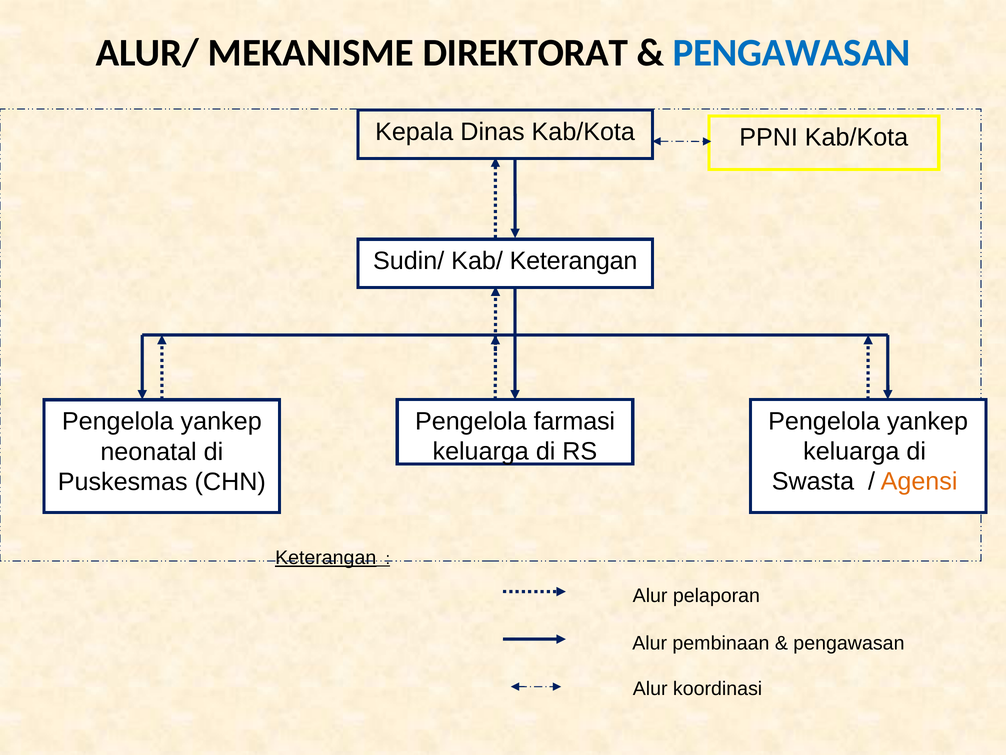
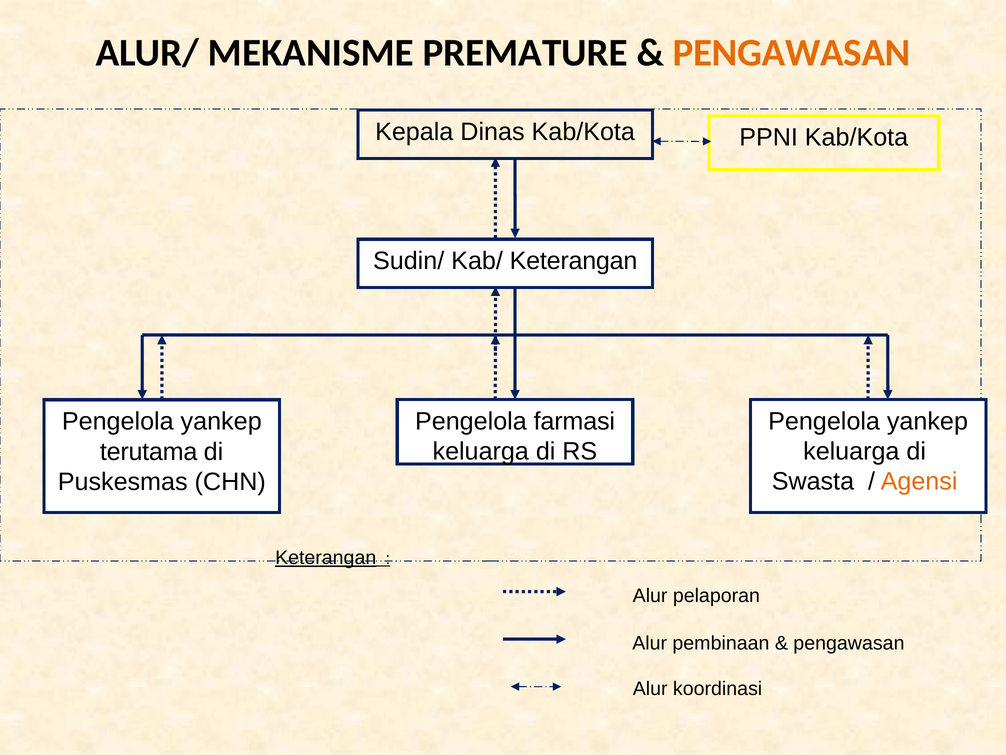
DIREKTORAT: DIREKTORAT -> PREMATURE
PENGAWASAN at (792, 53) colour: blue -> orange
neonatal: neonatal -> terutama
